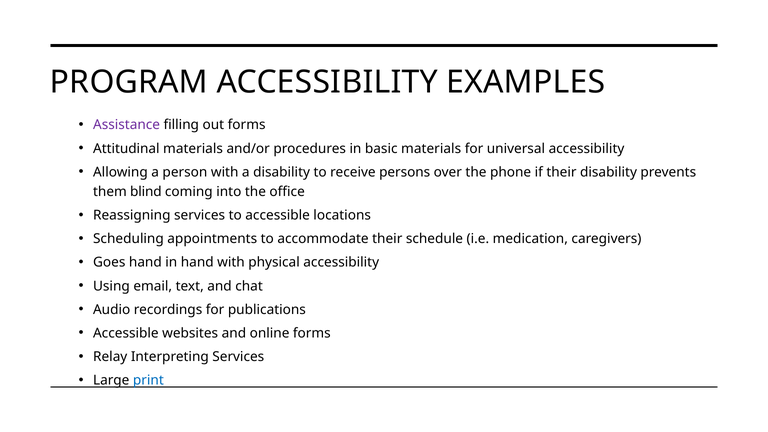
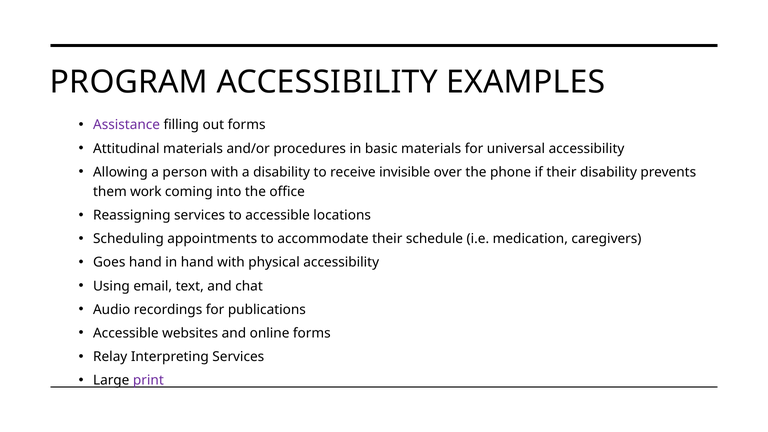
persons: persons -> invisible
blind: blind -> work
print colour: blue -> purple
